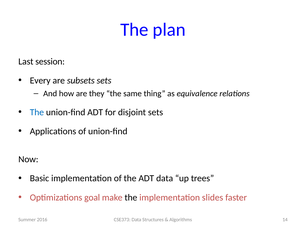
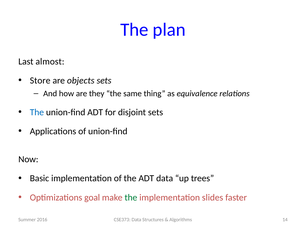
session: session -> almost
Every: Every -> Store
subsets: subsets -> objects
the at (131, 197) colour: black -> green
